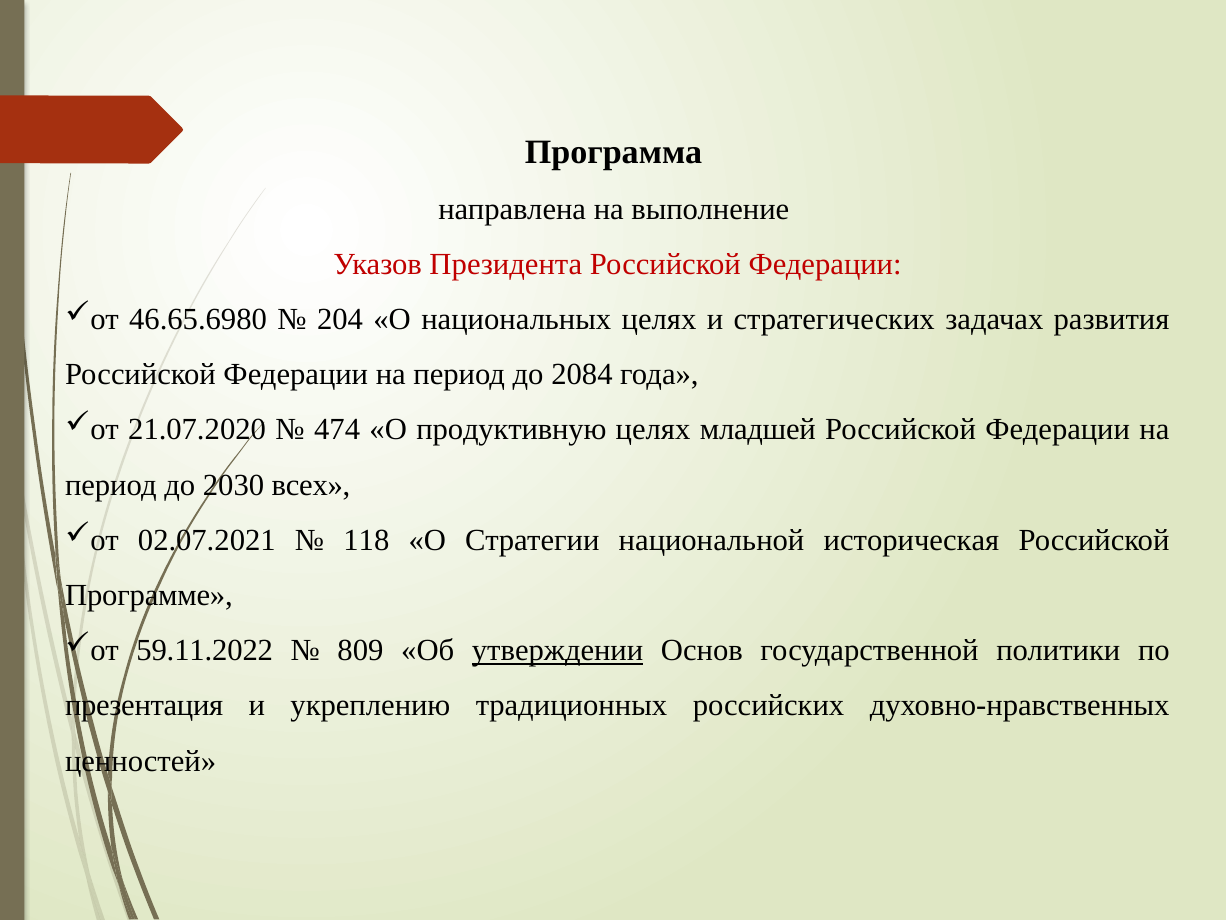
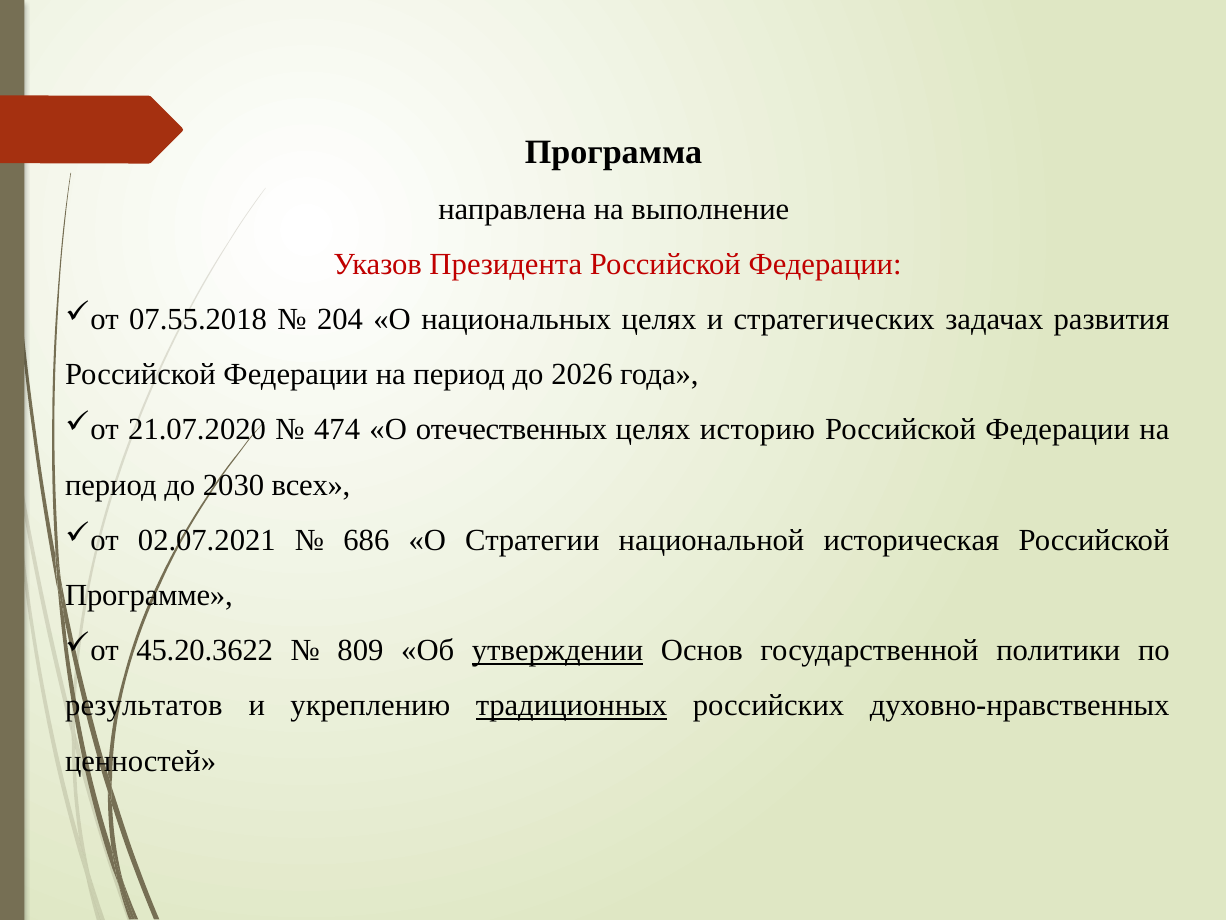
46.65.6980: 46.65.6980 -> 07.55.2018
2084: 2084 -> 2026
продуктивную: продуктивную -> отечественных
младшей: младшей -> историю
118: 118 -> 686
59.11.2022: 59.11.2022 -> 45.20.3622
презентация: презентация -> результатов
традиционных underline: none -> present
